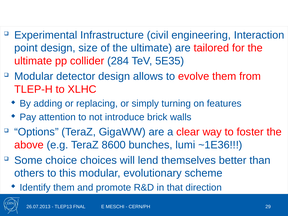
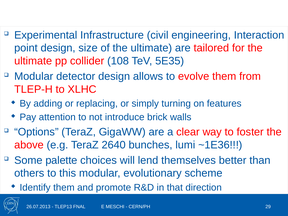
284: 284 -> 108
8600: 8600 -> 2640
choice: choice -> palette
